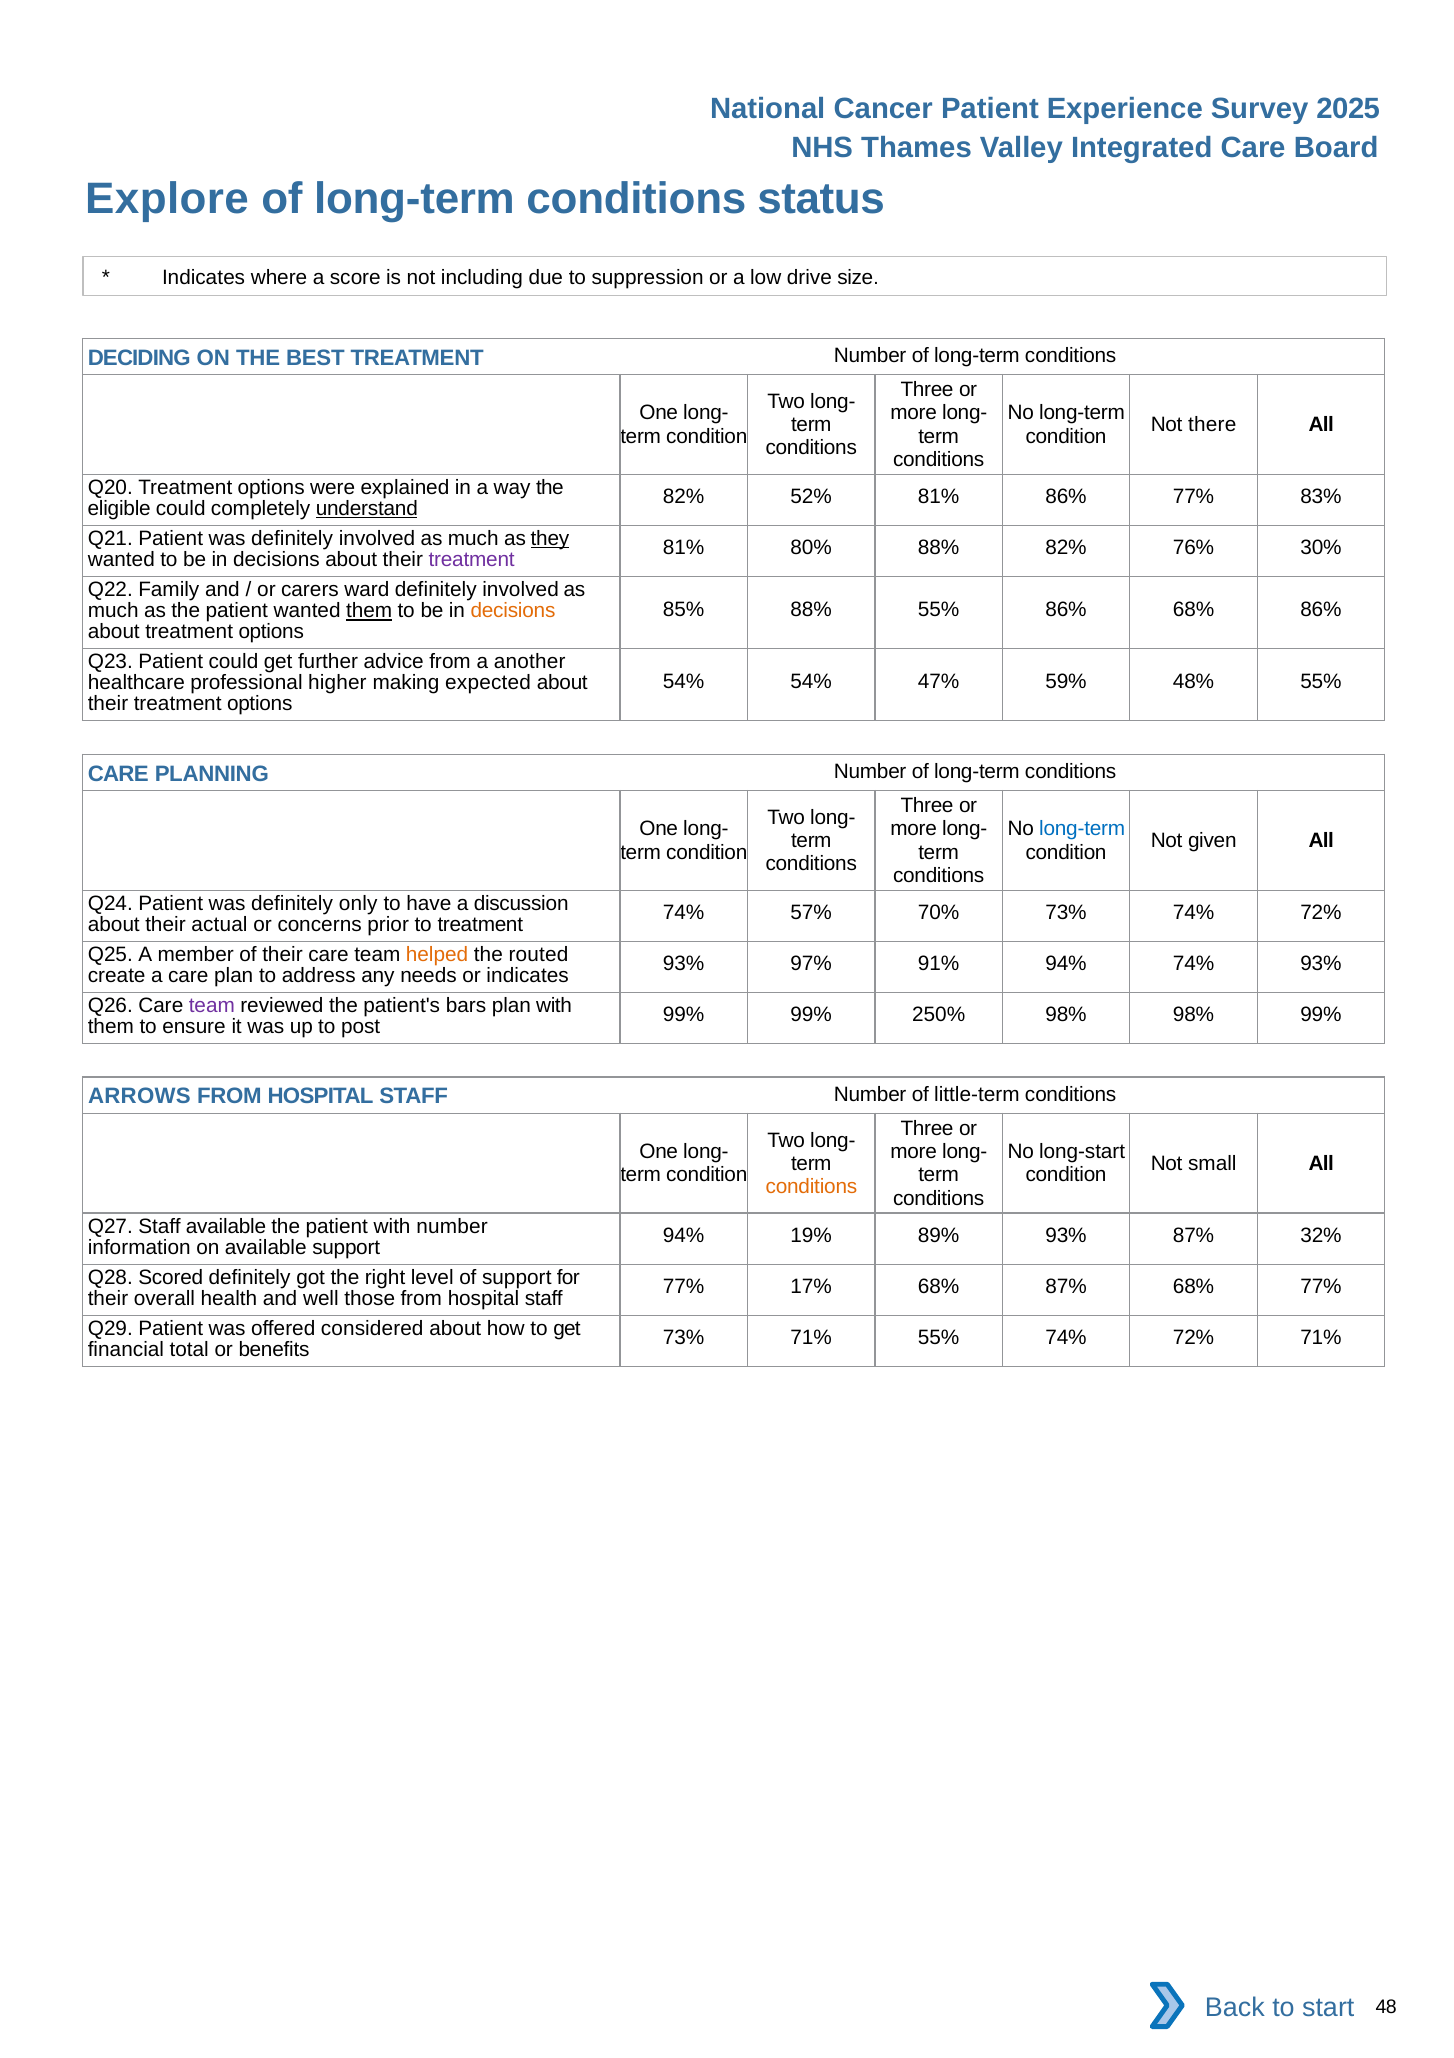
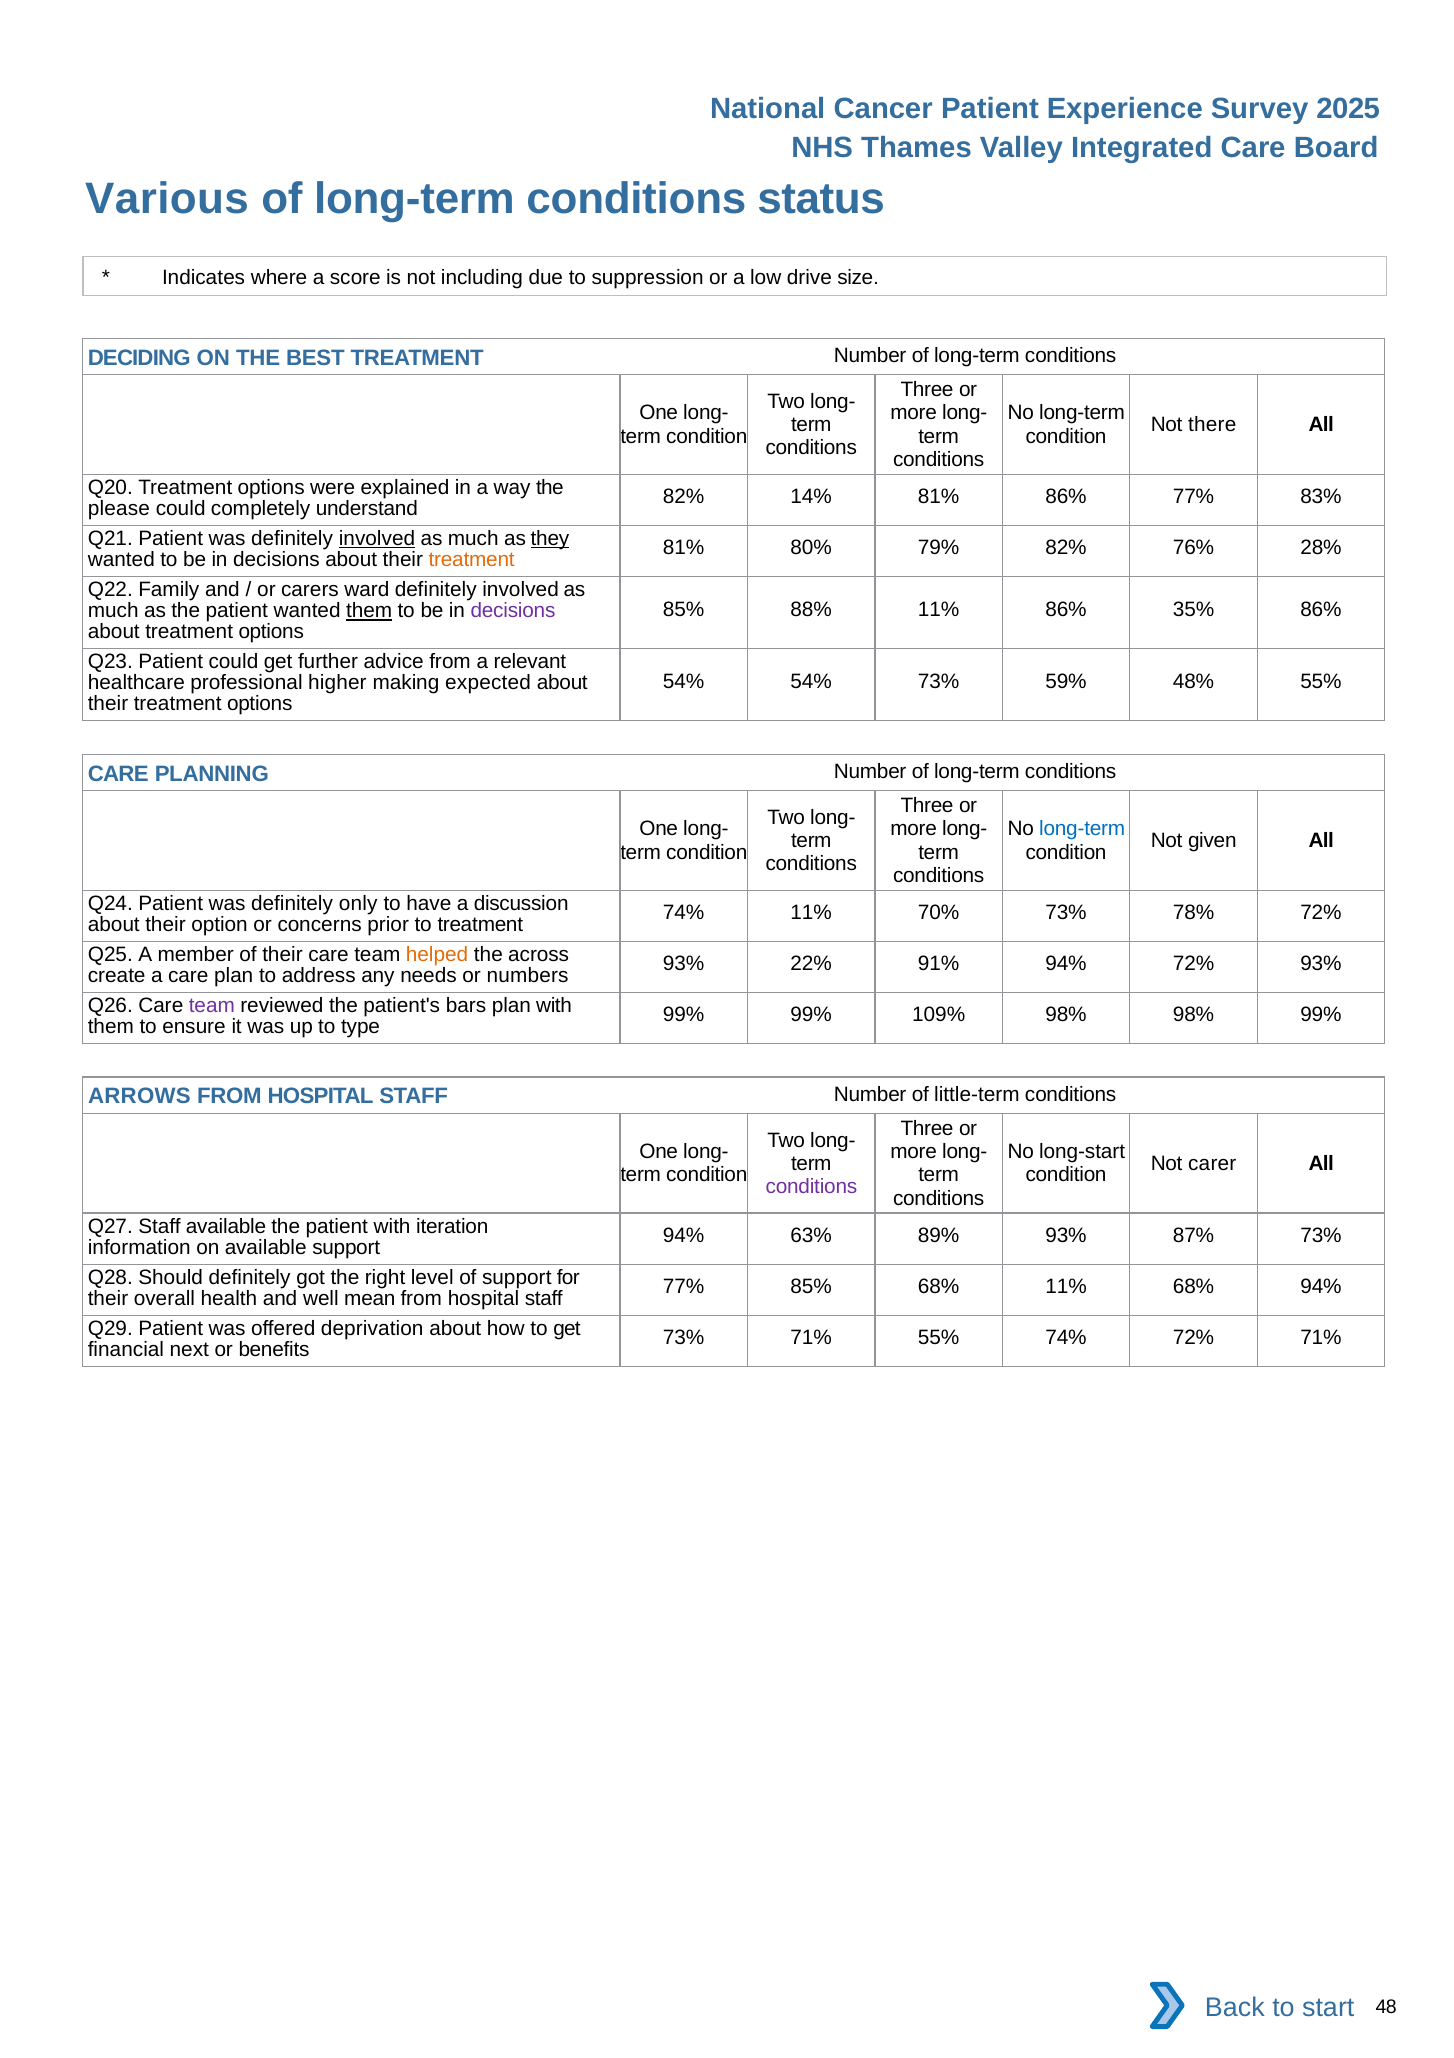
Explore: Explore -> Various
52%: 52% -> 14%
eligible: eligible -> please
understand underline: present -> none
involved at (377, 539) underline: none -> present
80% 88%: 88% -> 79%
30%: 30% -> 28%
treatment at (472, 560) colour: purple -> orange
88% 55%: 55% -> 11%
86% 68%: 68% -> 35%
decisions at (513, 611) colour: orange -> purple
another: another -> relevant
54% 47%: 47% -> 73%
74% 57%: 57% -> 11%
73% 74%: 74% -> 78%
actual: actual -> option
routed: routed -> across
97%: 97% -> 22%
94% 74%: 74% -> 72%
or indicates: indicates -> numbers
250%: 250% -> 109%
post: post -> type
small: small -> carer
conditions at (811, 1186) colour: orange -> purple
with number: number -> iteration
19%: 19% -> 63%
87% 32%: 32% -> 73%
Scored: Scored -> Should
77% 17%: 17% -> 85%
68% 87%: 87% -> 11%
68% 77%: 77% -> 94%
those: those -> mean
considered: considered -> deprivation
total: total -> next
